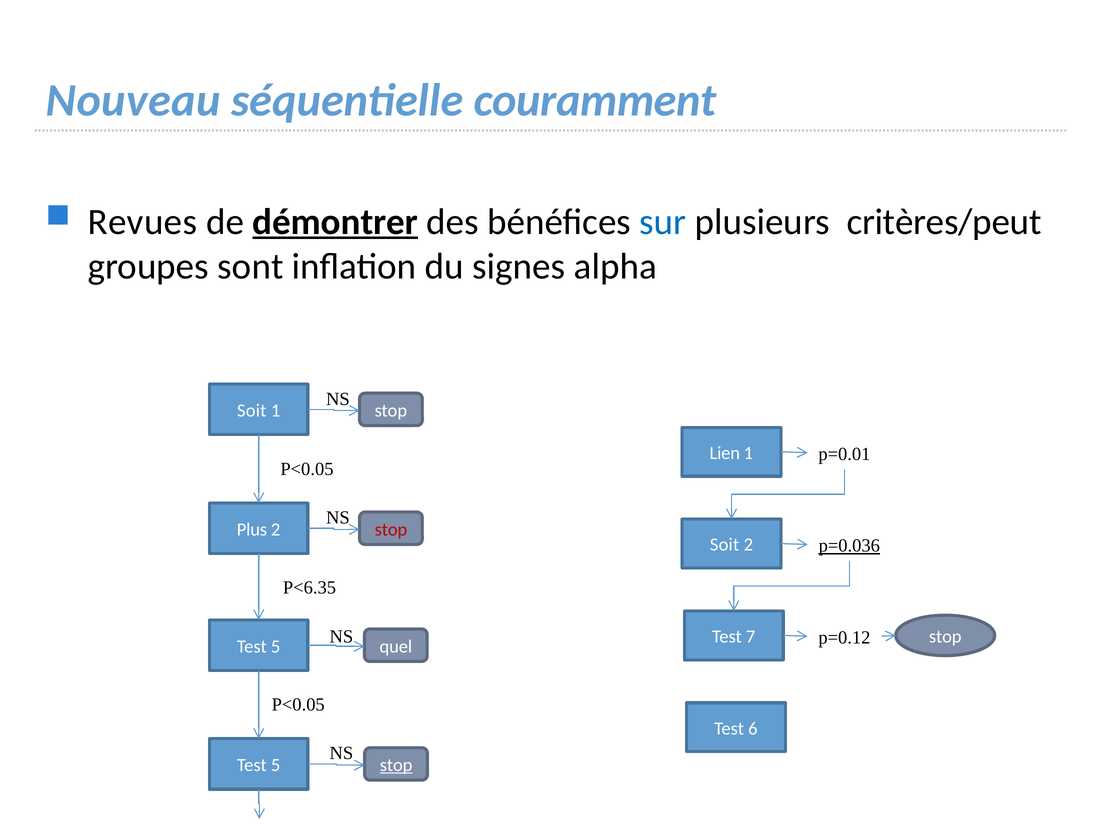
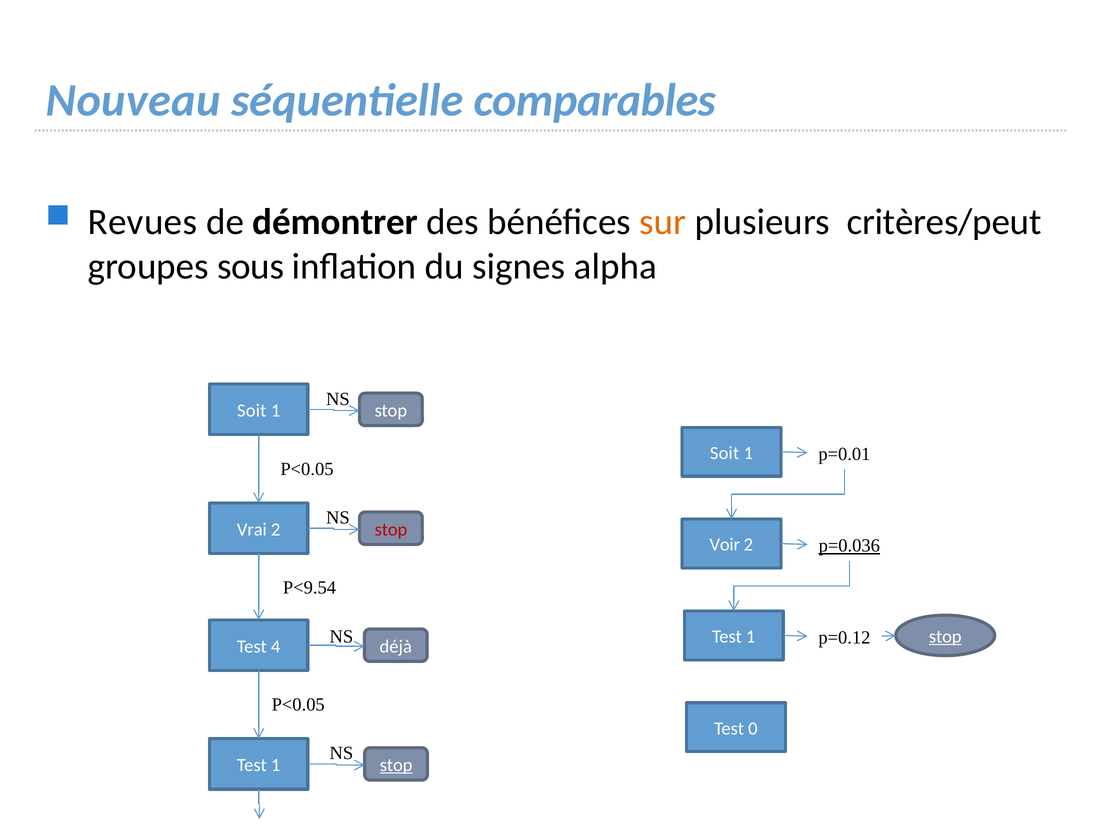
couramment: couramment -> comparables
démontrer underline: present -> none
sur colour: blue -> orange
sont: sont -> sous
Lien at (725, 453): Lien -> Soit
Plus: Plus -> Vrai
Soit at (725, 545): Soit -> Voir
P<6.35: P<6.35 -> P<9.54
7 at (751, 636): 7 -> 1
stop at (945, 636) underline: none -> present
quel: quel -> déjà
5 at (276, 646): 5 -> 4
6: 6 -> 0
5 at (276, 765): 5 -> 1
